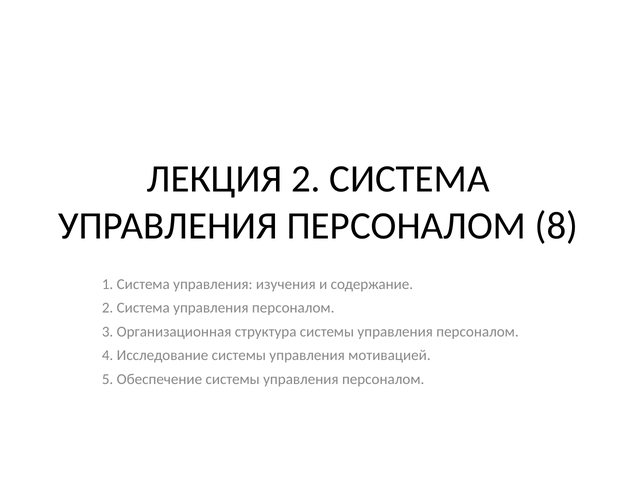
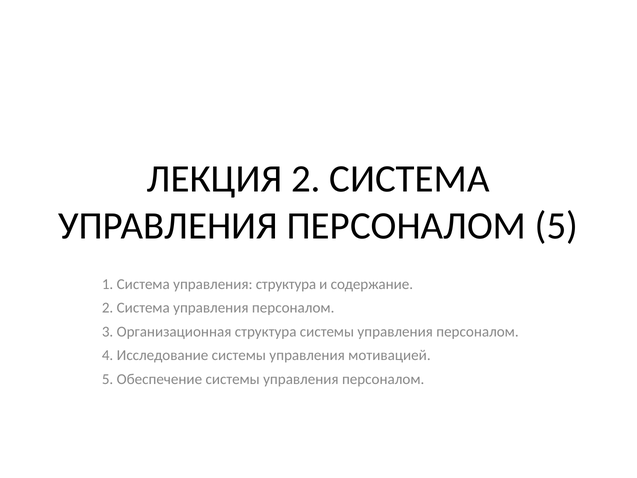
ПЕРСОНАЛОМ 8: 8 -> 5
управления изучения: изучения -> структура
